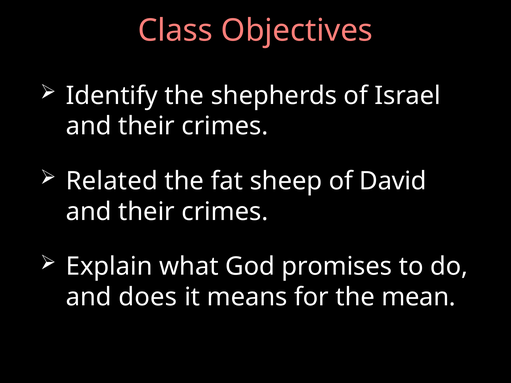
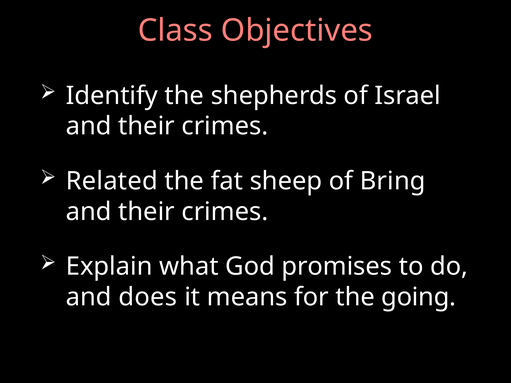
David: David -> Bring
mean: mean -> going
